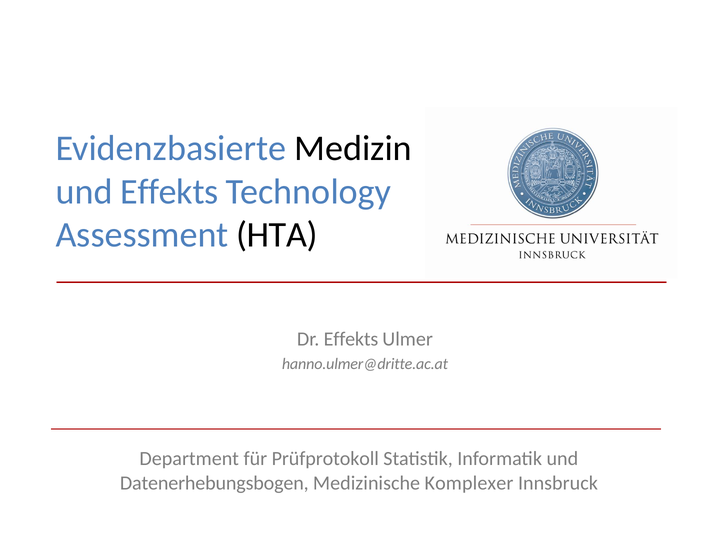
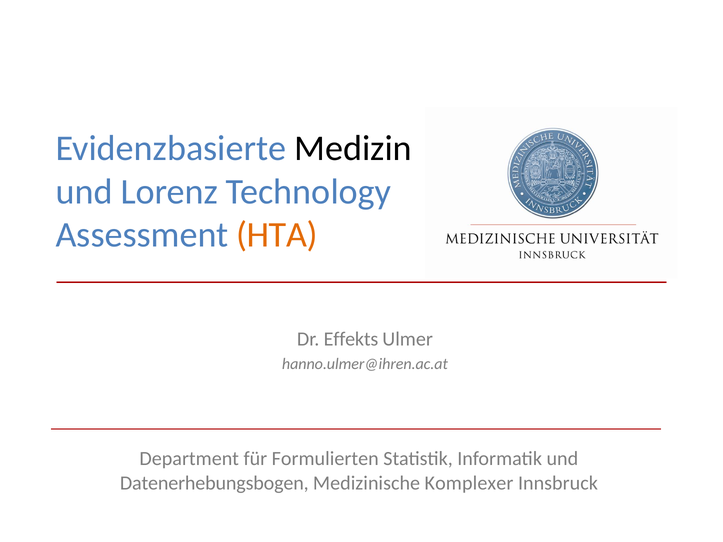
und Effekts: Effekts -> Lorenz
HTA colour: black -> orange
hanno.ulmer@dritte.ac.at: hanno.ulmer@dritte.ac.at -> hanno.ulmer@ihren.ac.at
Prüfprotokoll: Prüfprotokoll -> Formulierten
